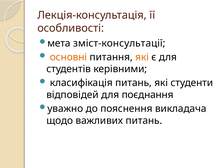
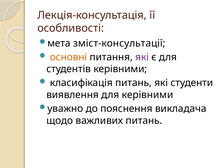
які at (142, 57) colour: orange -> purple
відповідей: відповідей -> виявлення
для поєднання: поєднання -> керівними
